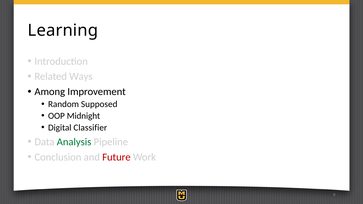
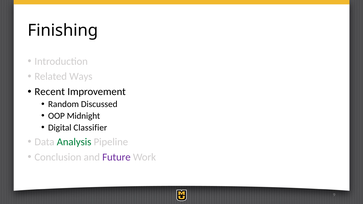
Learning: Learning -> Finishing
Among: Among -> Recent
Supposed: Supposed -> Discussed
Future colour: red -> purple
